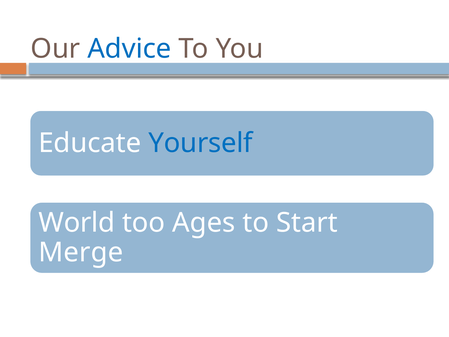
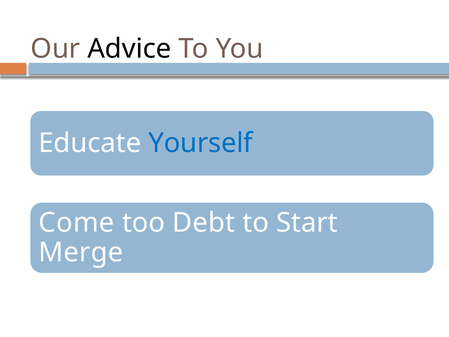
Advice colour: blue -> black
World: World -> Come
Ages: Ages -> Debt
